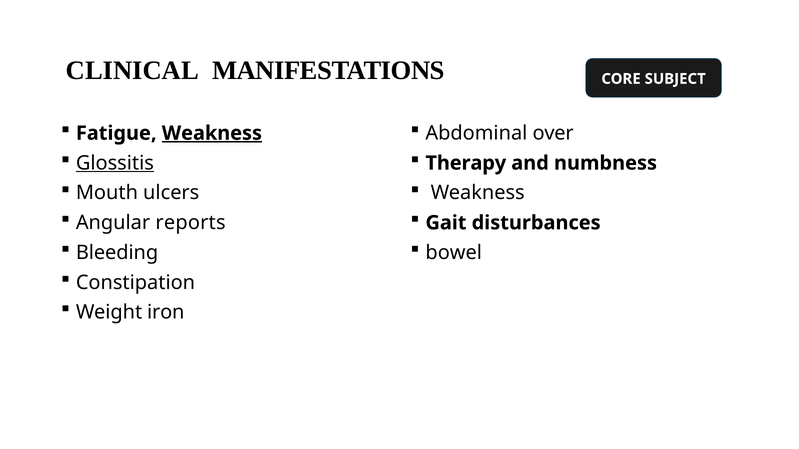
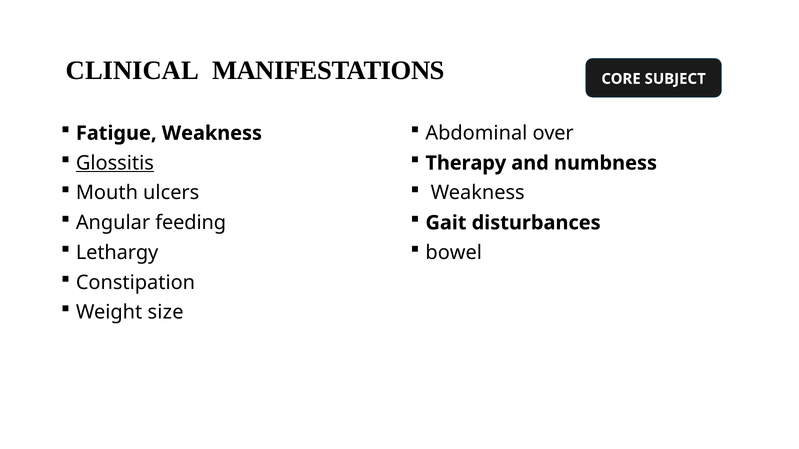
Weakness at (212, 133) underline: present -> none
reports: reports -> feeding
Bleeding: Bleeding -> Lethargy
iron: iron -> size
